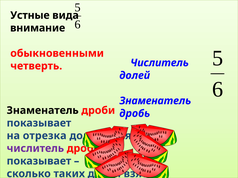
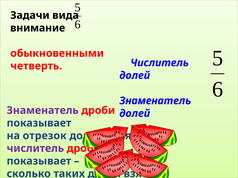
Устные: Устные -> Задачи
Знаменатель at (43, 111) colour: black -> purple
дробь at (135, 114): дробь -> долей
отрезка: отрезка -> отрезок
